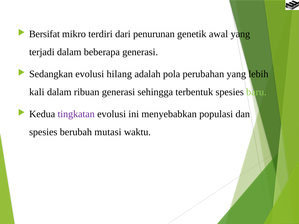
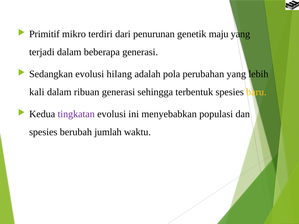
Bersifat: Bersifat -> Primitif
awal: awal -> maju
baru colour: light green -> yellow
mutasi: mutasi -> jumlah
